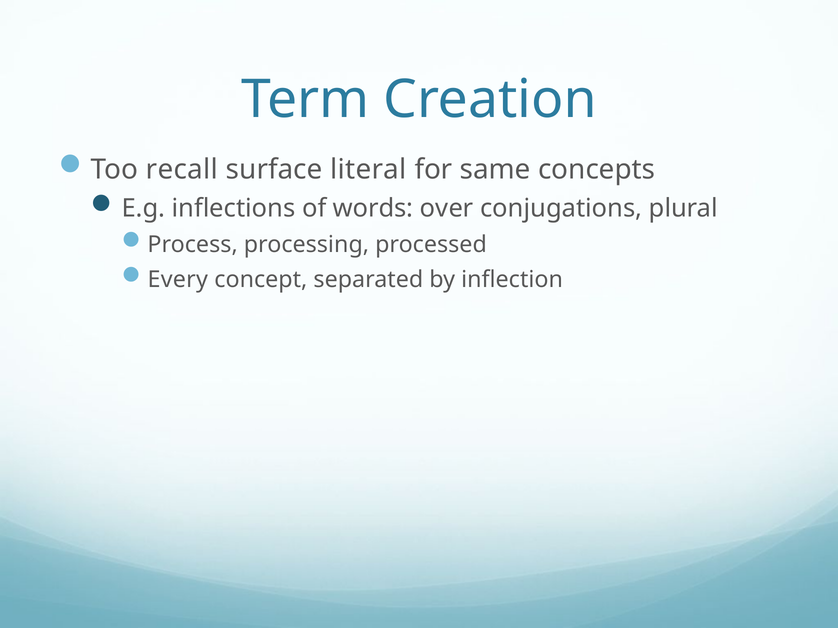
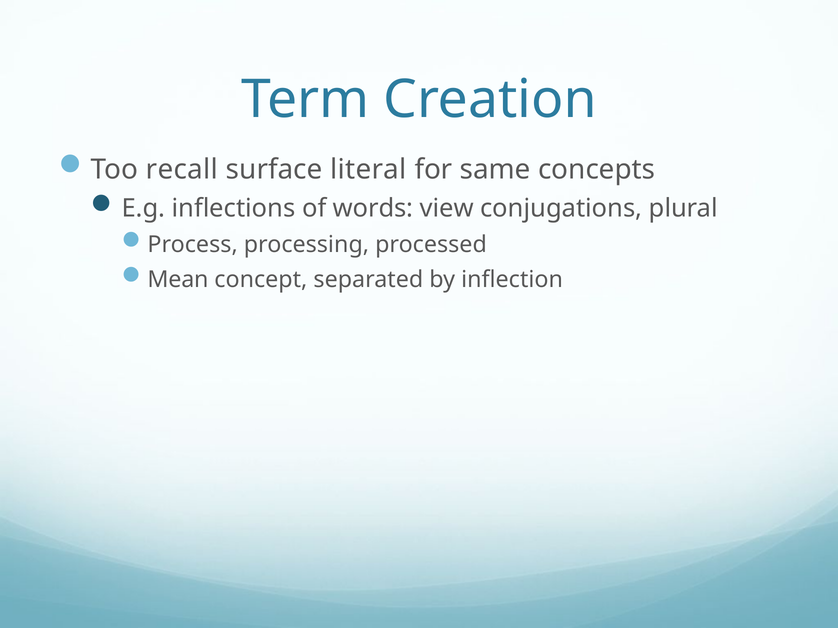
over: over -> view
Every: Every -> Mean
